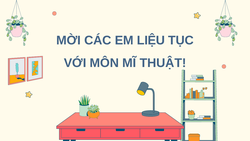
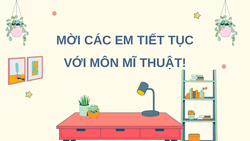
LIỆU: LIỆU -> TIẾT
